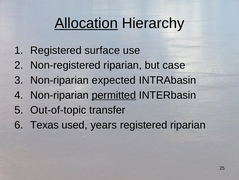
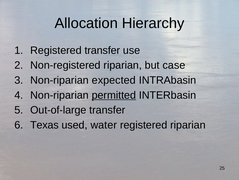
Allocation underline: present -> none
Registered surface: surface -> transfer
Out-of-topic: Out-of-topic -> Out-of-large
years: years -> water
